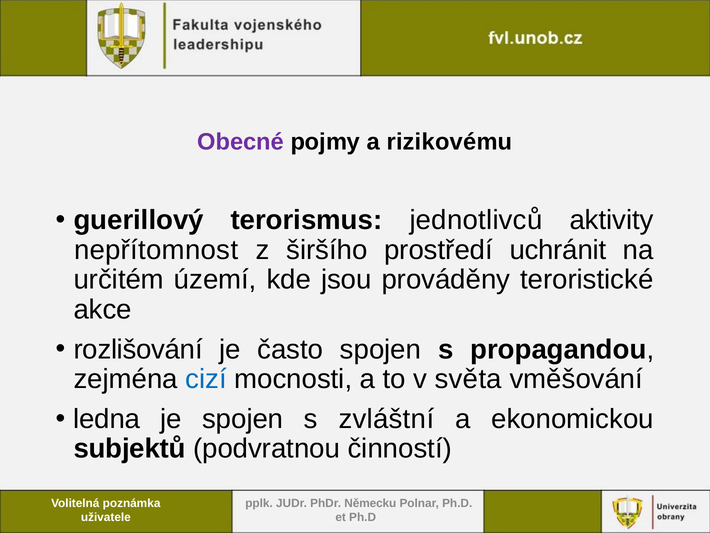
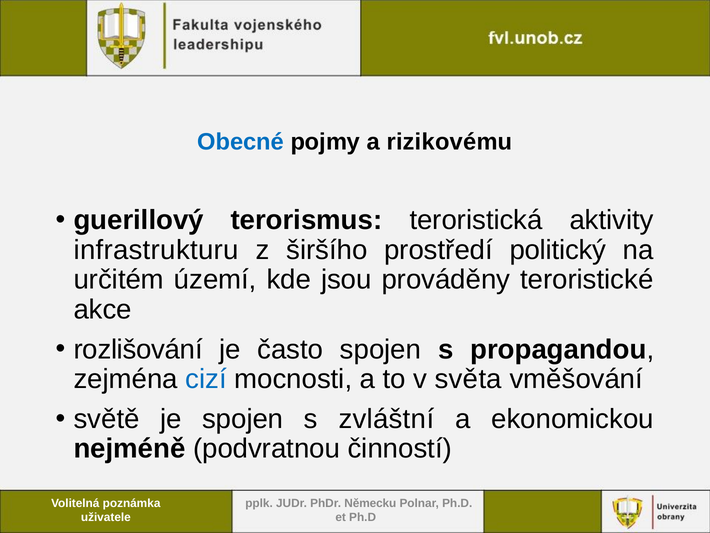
Obecné colour: purple -> blue
jednotlivců: jednotlivců -> teroristická
nepřítomnost: nepřítomnost -> infrastrukturu
uchránit: uchránit -> politický
ledna: ledna -> světě
subjektů: subjektů -> nejméně
